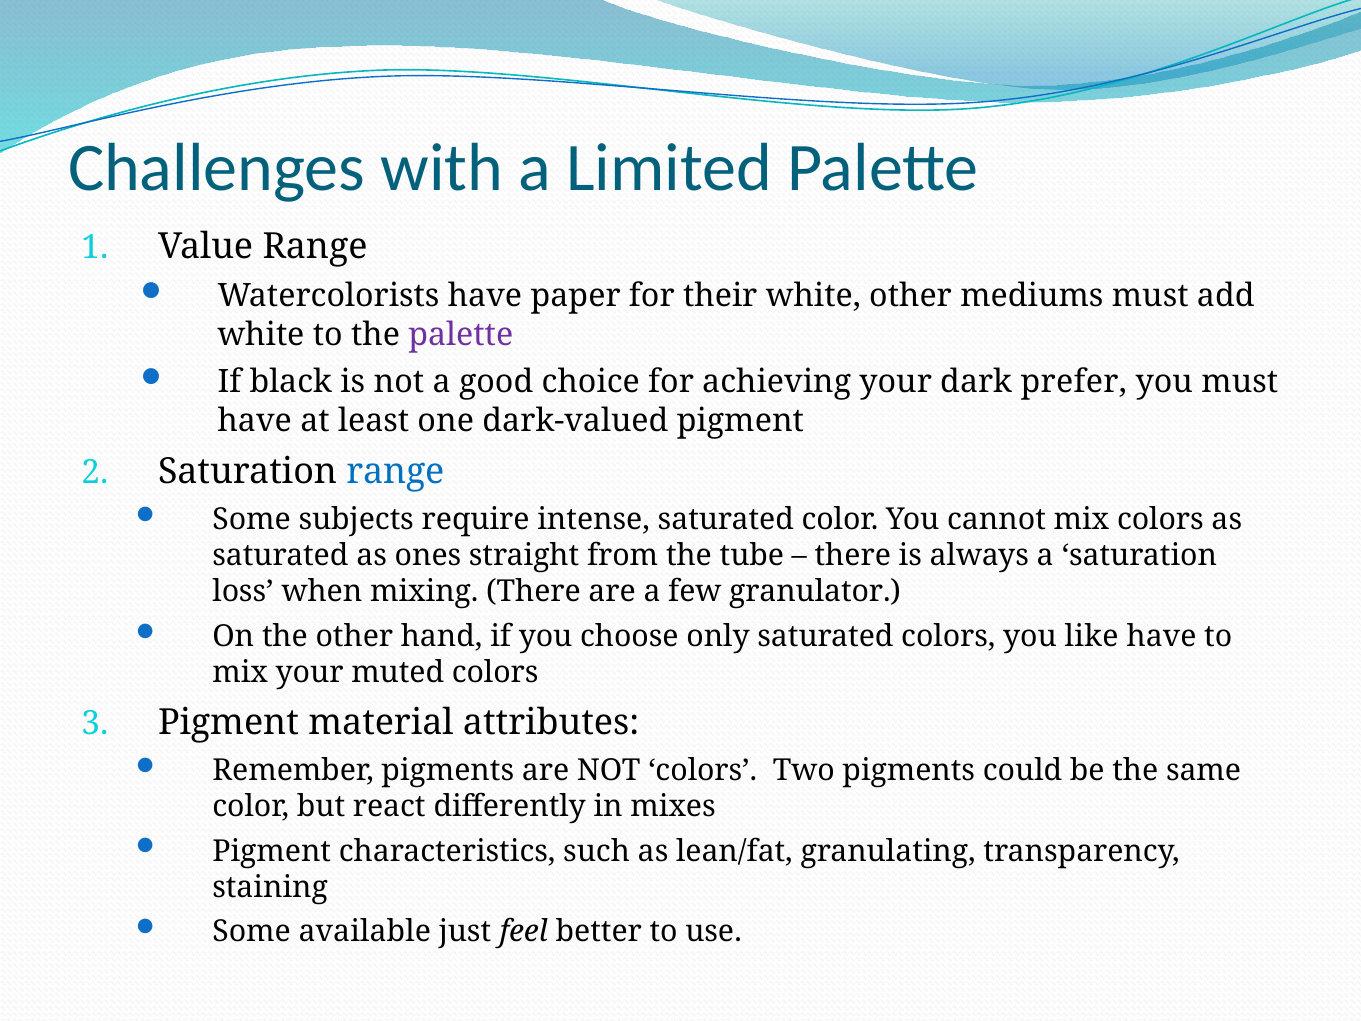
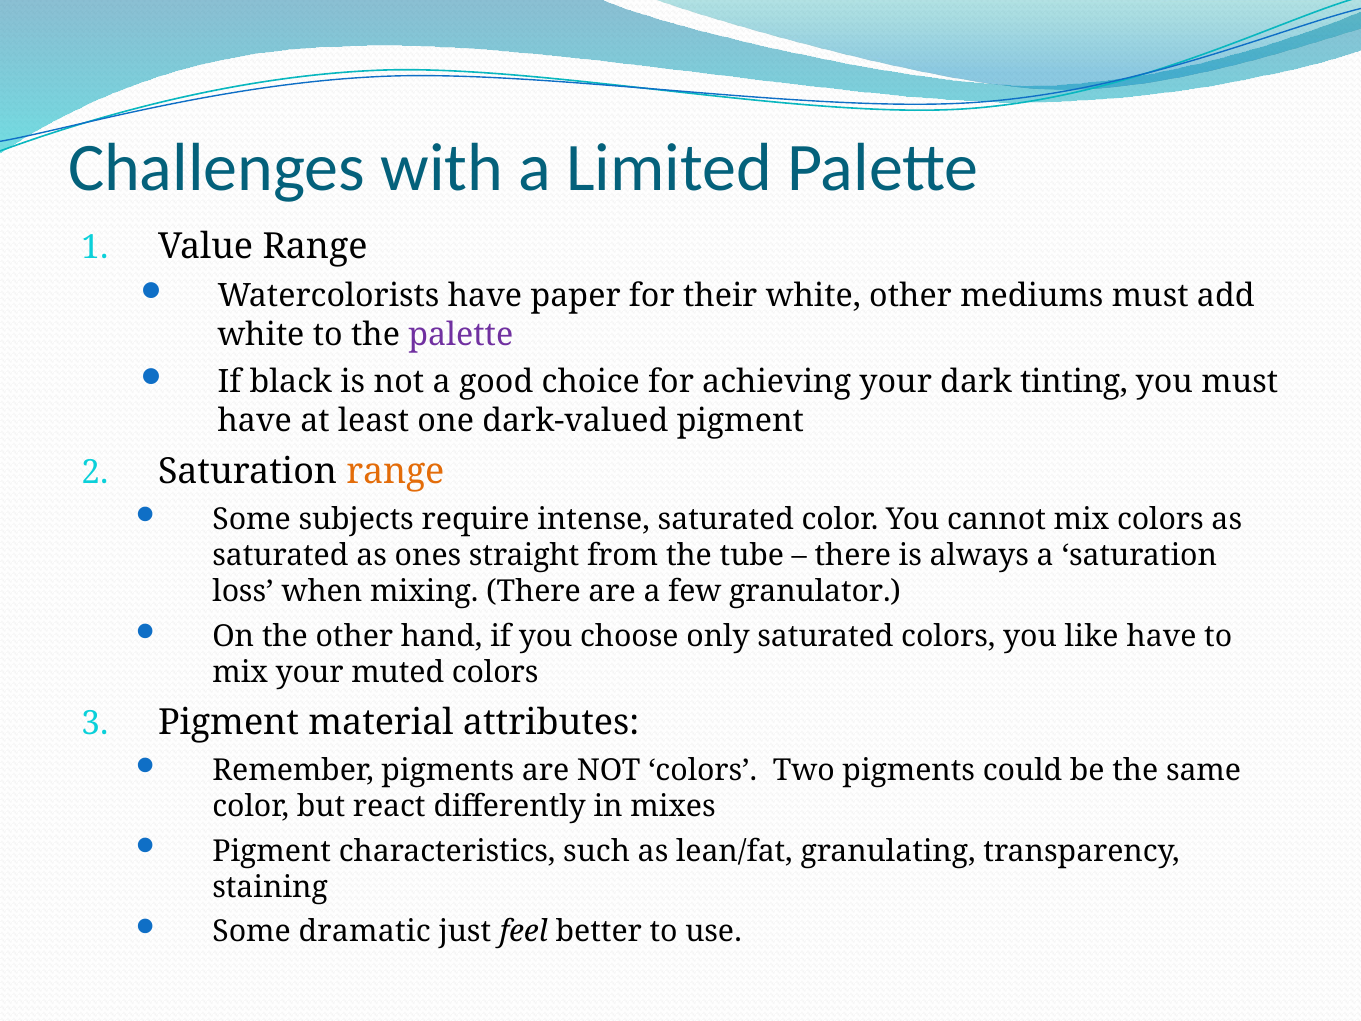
prefer: prefer -> tinting
range at (395, 472) colour: blue -> orange
available: available -> dramatic
